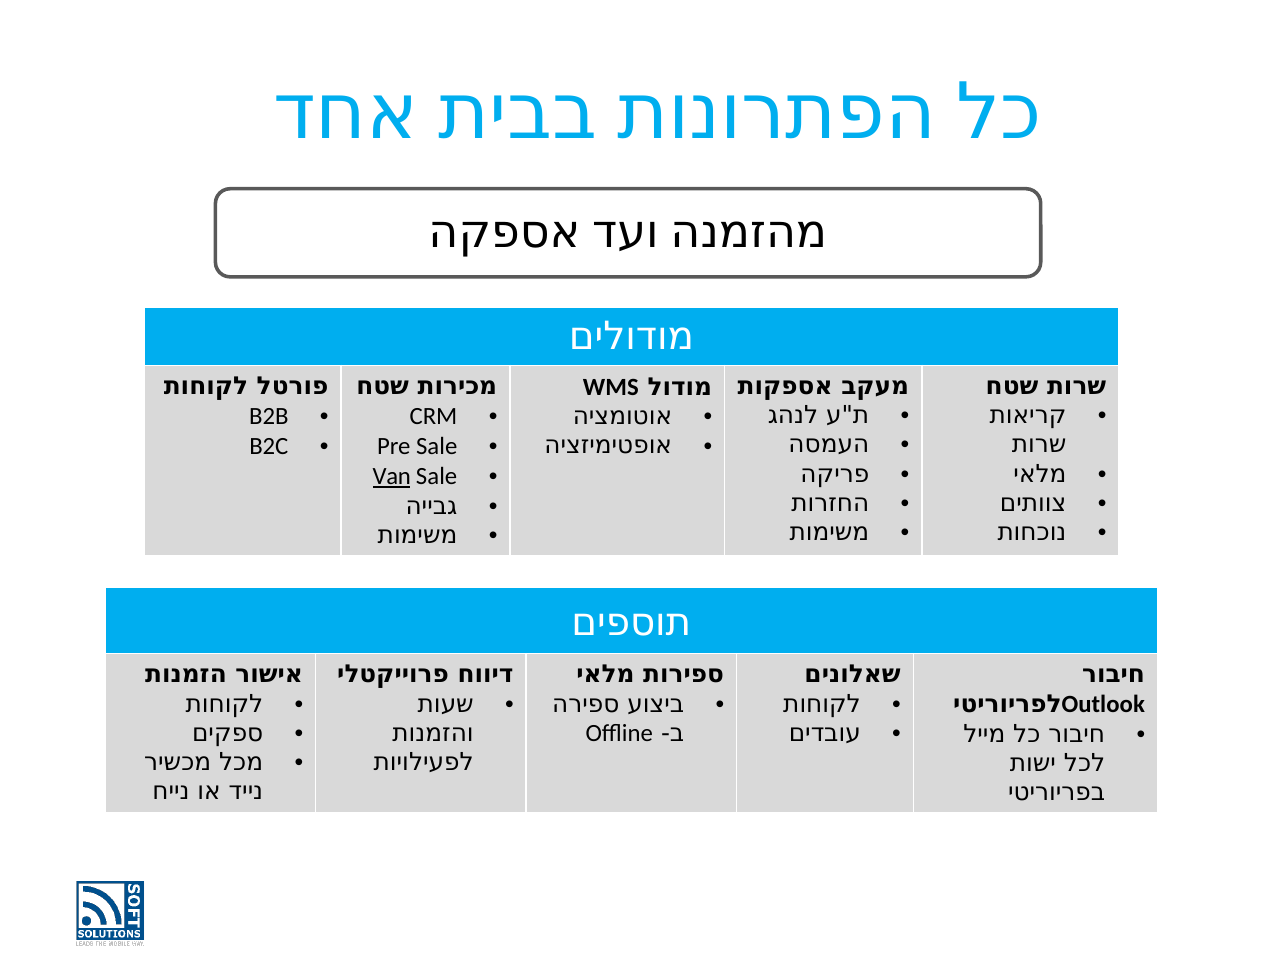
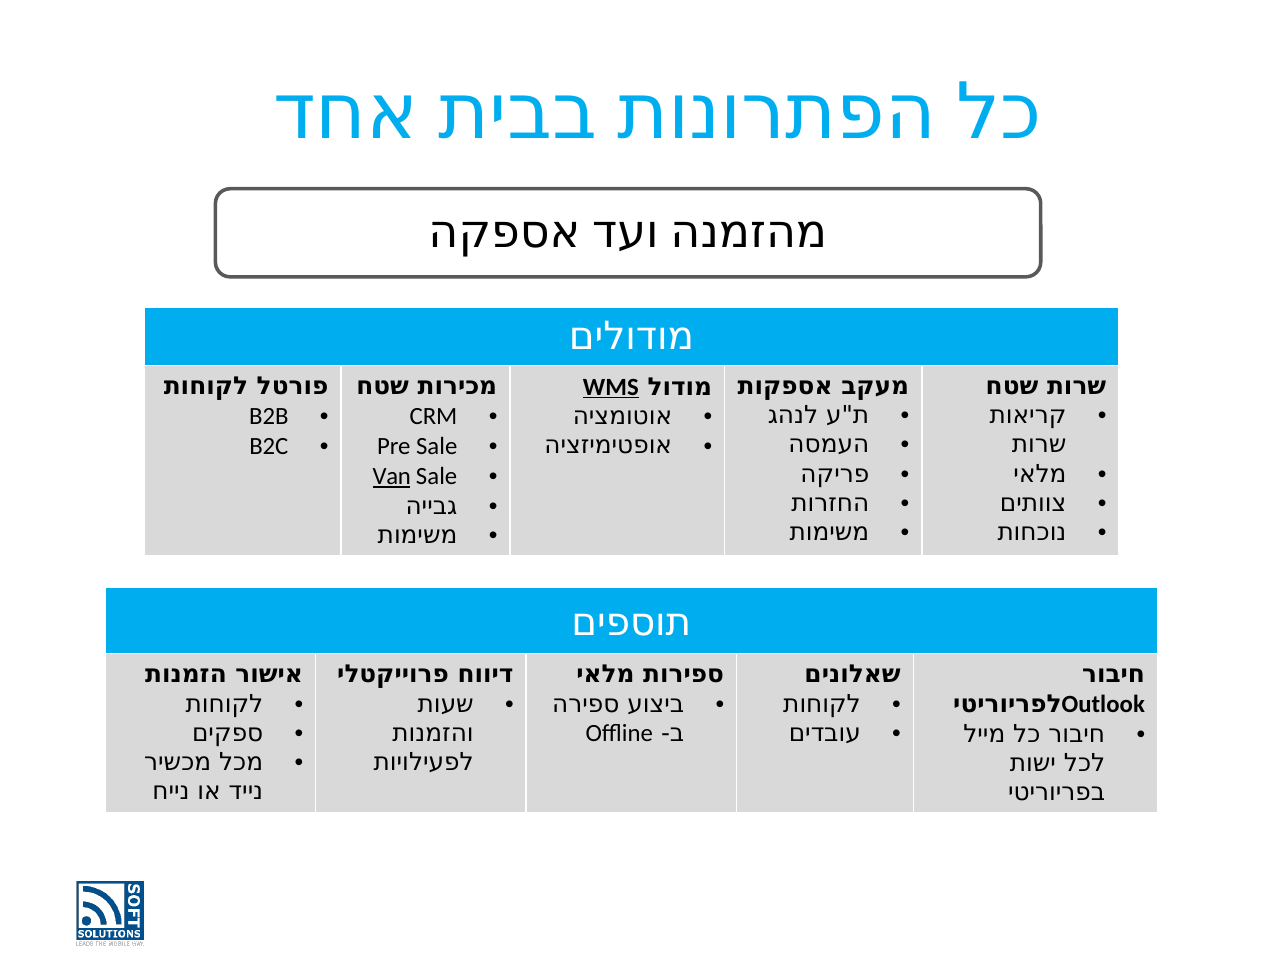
WMS underline: none -> present
